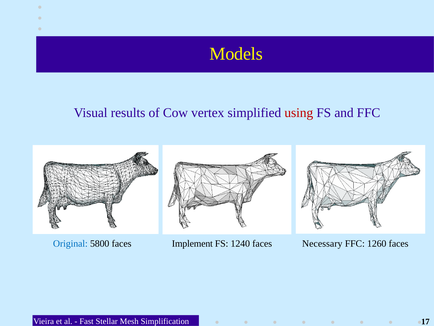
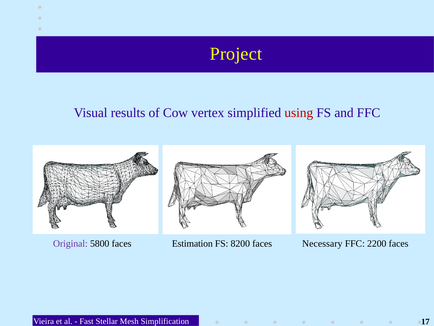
Models: Models -> Project
Original colour: blue -> purple
Implement: Implement -> Estimation
1240: 1240 -> 8200
1260: 1260 -> 2200
